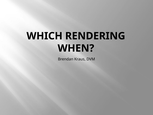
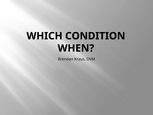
RENDERING: RENDERING -> CONDITION
